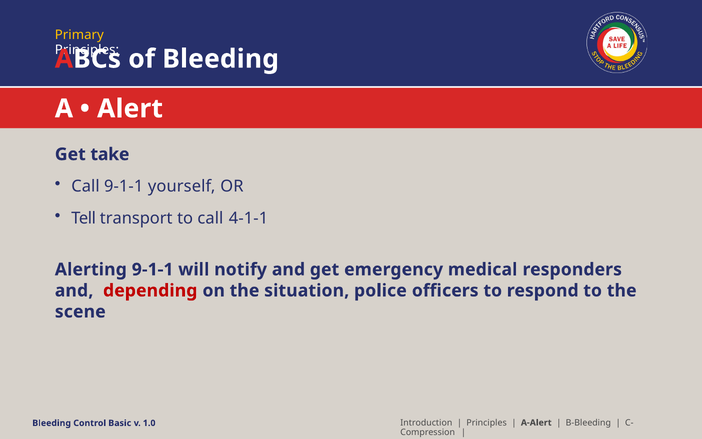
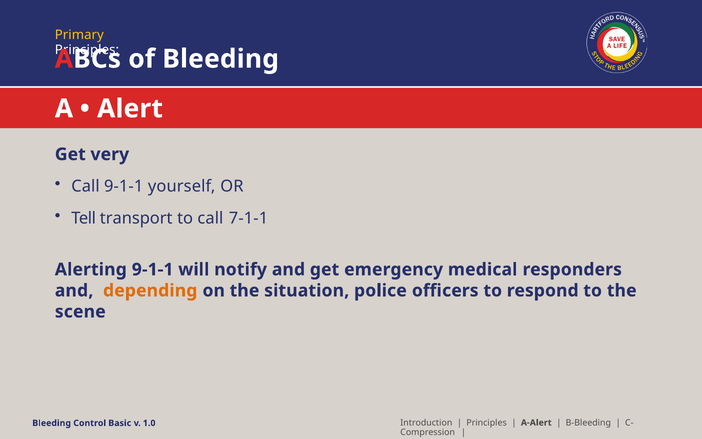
take: take -> very
4-1-1: 4-1-1 -> 7-1-1
depending colour: red -> orange
